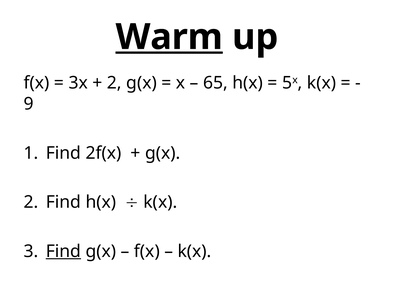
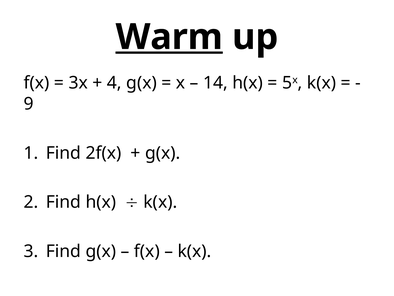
2 at (114, 83): 2 -> 4
65: 65 -> 14
Find at (63, 251) underline: present -> none
